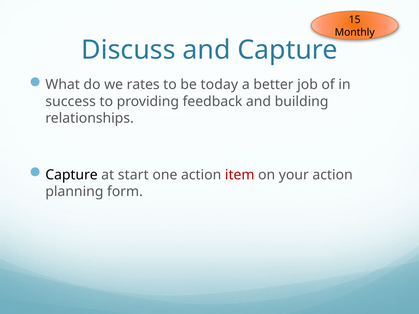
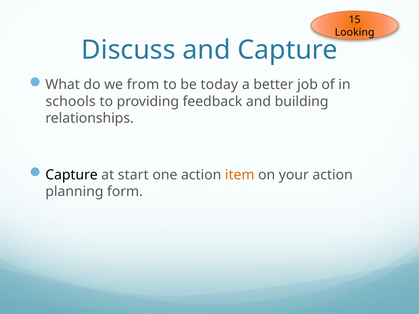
Monthly: Monthly -> Looking
rates: rates -> from
success: success -> schools
item colour: red -> orange
